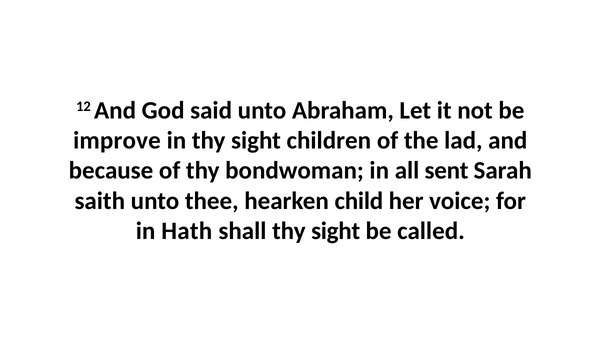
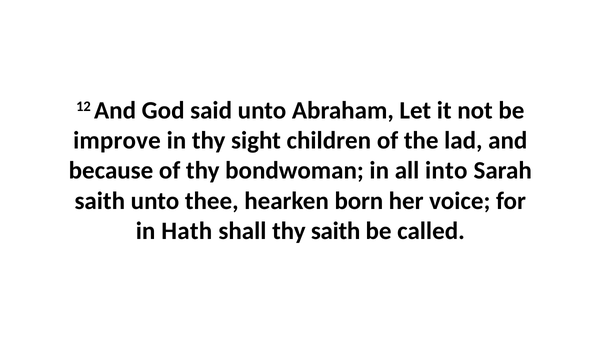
sent: sent -> into
child: child -> born
shall thy sight: sight -> saith
